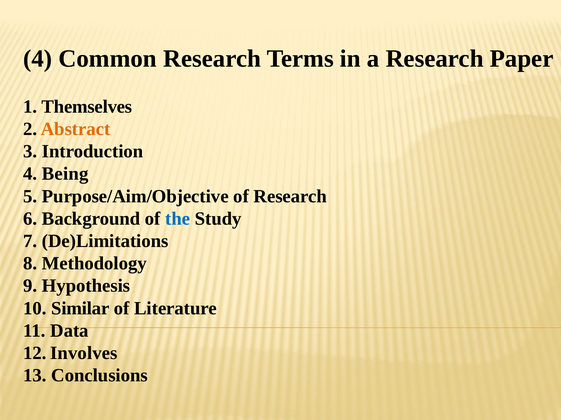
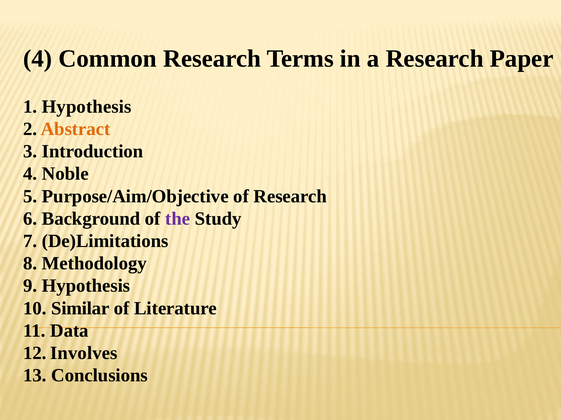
1 Themselves: Themselves -> Hypothesis
Being: Being -> Noble
the colour: blue -> purple
